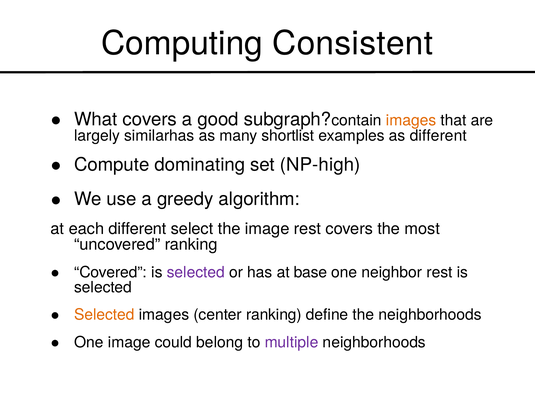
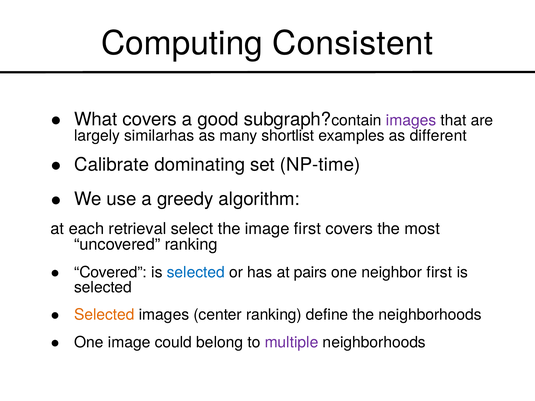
images at (411, 120) colour: orange -> purple
Compute: Compute -> Calibrate
NP-high: NP-high -> NP-time
each different: different -> retrieval
image rest: rest -> first
selected at (196, 272) colour: purple -> blue
base: base -> pairs
neighbor rest: rest -> first
